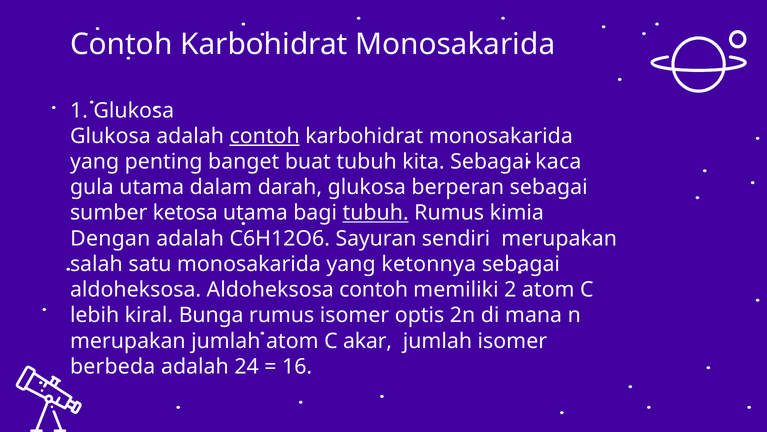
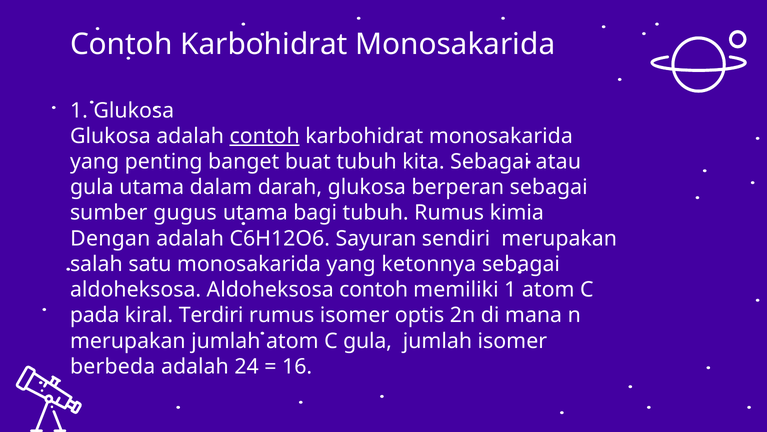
kaca: kaca -> atau
ketosa: ketosa -> gugus
tubuh at (376, 213) underline: present -> none
memiliki 2: 2 -> 1
lebih: lebih -> pada
Bunga: Bunga -> Terdiri
C akar: akar -> gula
